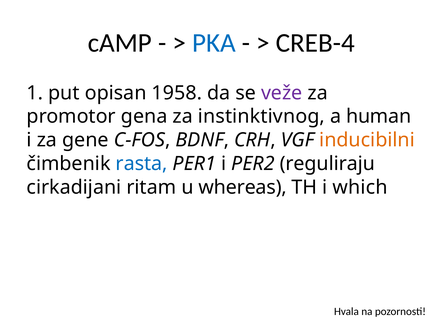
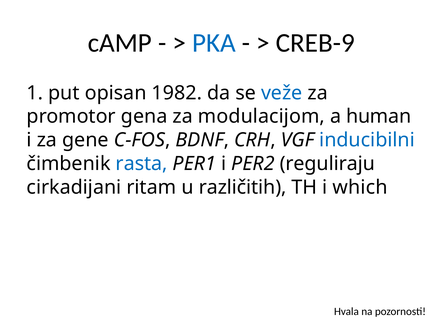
CREB-4: CREB-4 -> CREB-9
1958: 1958 -> 1982
veže colour: purple -> blue
instinktivnog: instinktivnog -> modulacijom
inducibilni colour: orange -> blue
whereas: whereas -> različitih
